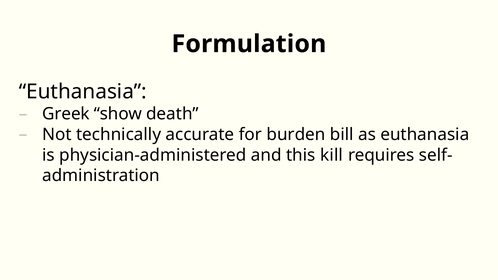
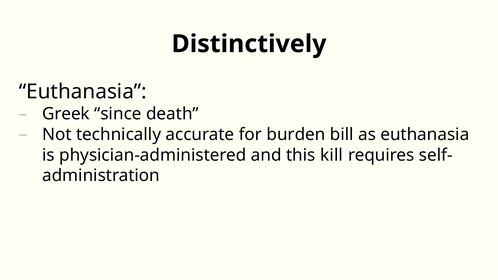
Formulation: Formulation -> Distinctively
show: show -> since
